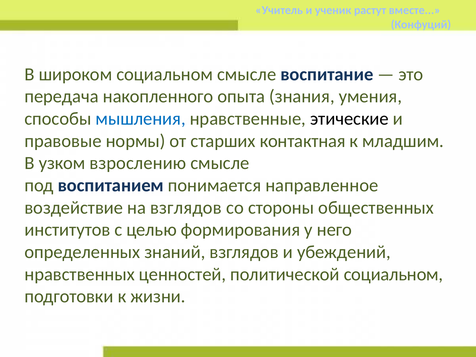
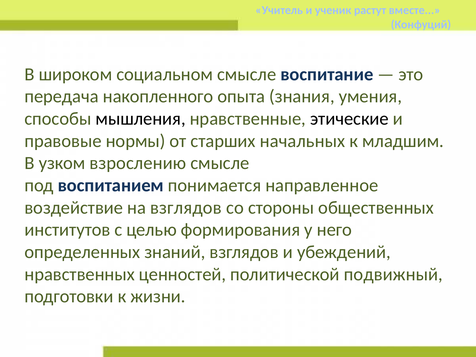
мышления colour: blue -> black
контактная: контактная -> начальных
политической социальном: социальном -> подвижный
